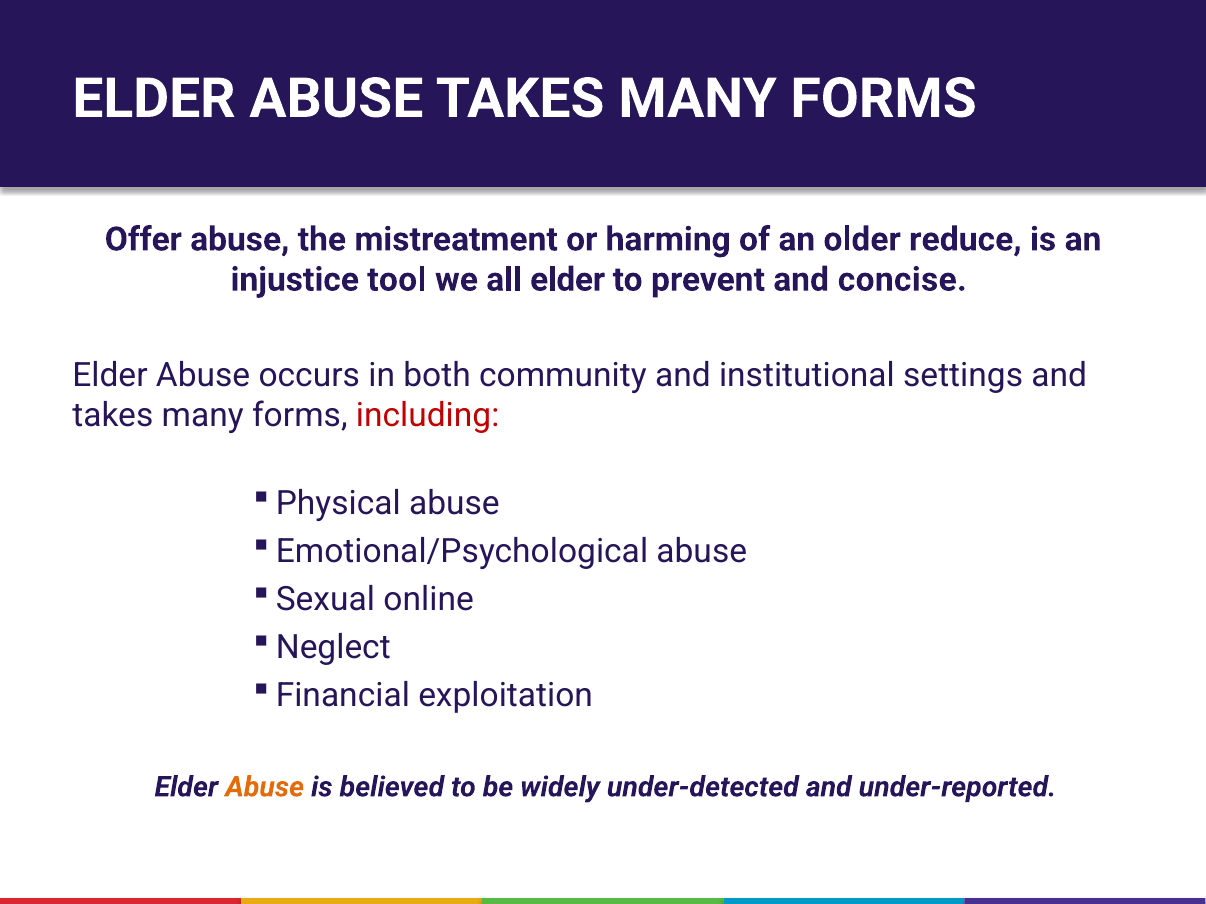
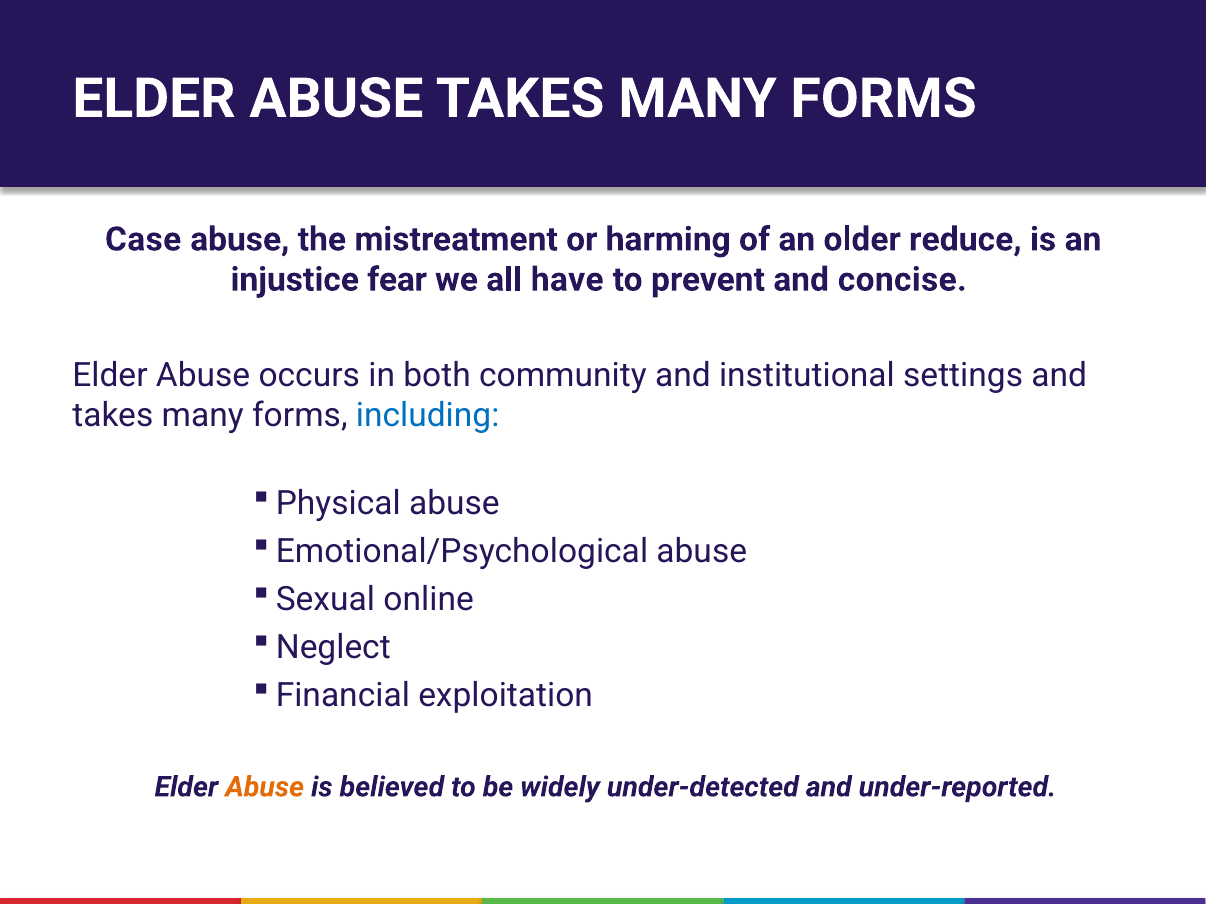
Offer: Offer -> Case
tool: tool -> fear
all elder: elder -> have
including colour: red -> blue
